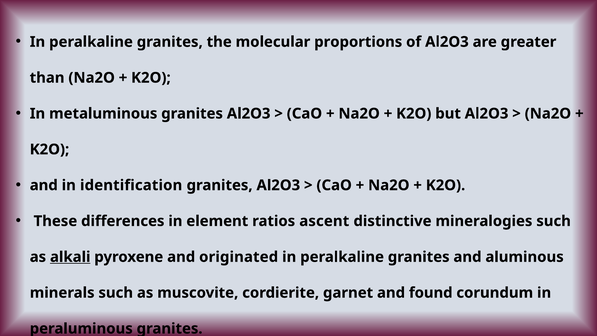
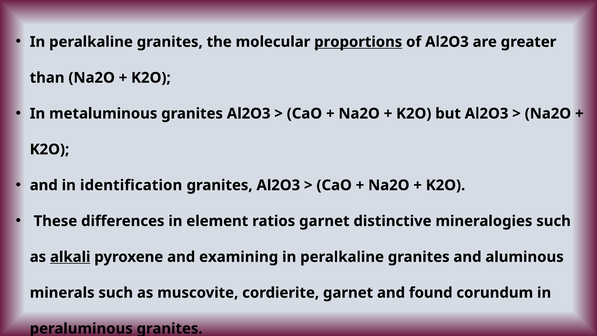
proportions underline: none -> present
ratios ascent: ascent -> garnet
originated: originated -> examining
